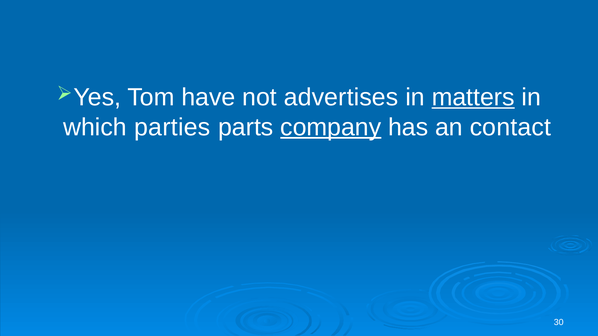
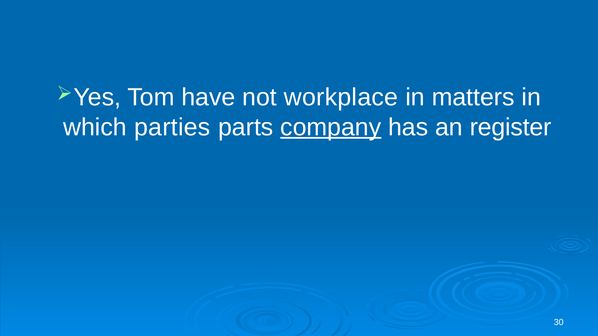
advertises: advertises -> workplace
matters underline: present -> none
contact: contact -> register
